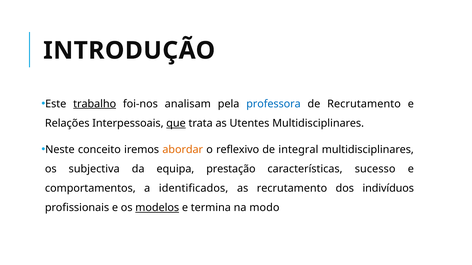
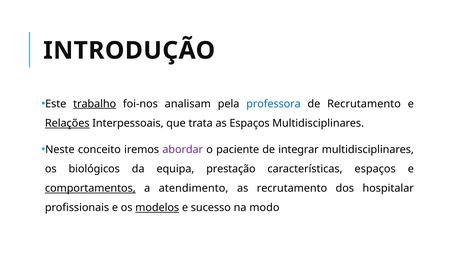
Relações underline: none -> present
que underline: present -> none
as Utentes: Utentes -> Espaços
abordar colour: orange -> purple
reflexivo: reflexivo -> paciente
integral: integral -> integrar
subjectiva: subjectiva -> biológicos
características sucesso: sucesso -> espaços
comportamentos underline: none -> present
identificados: identificados -> atendimento
indivíduos: indivíduos -> hospitalar
termina: termina -> sucesso
